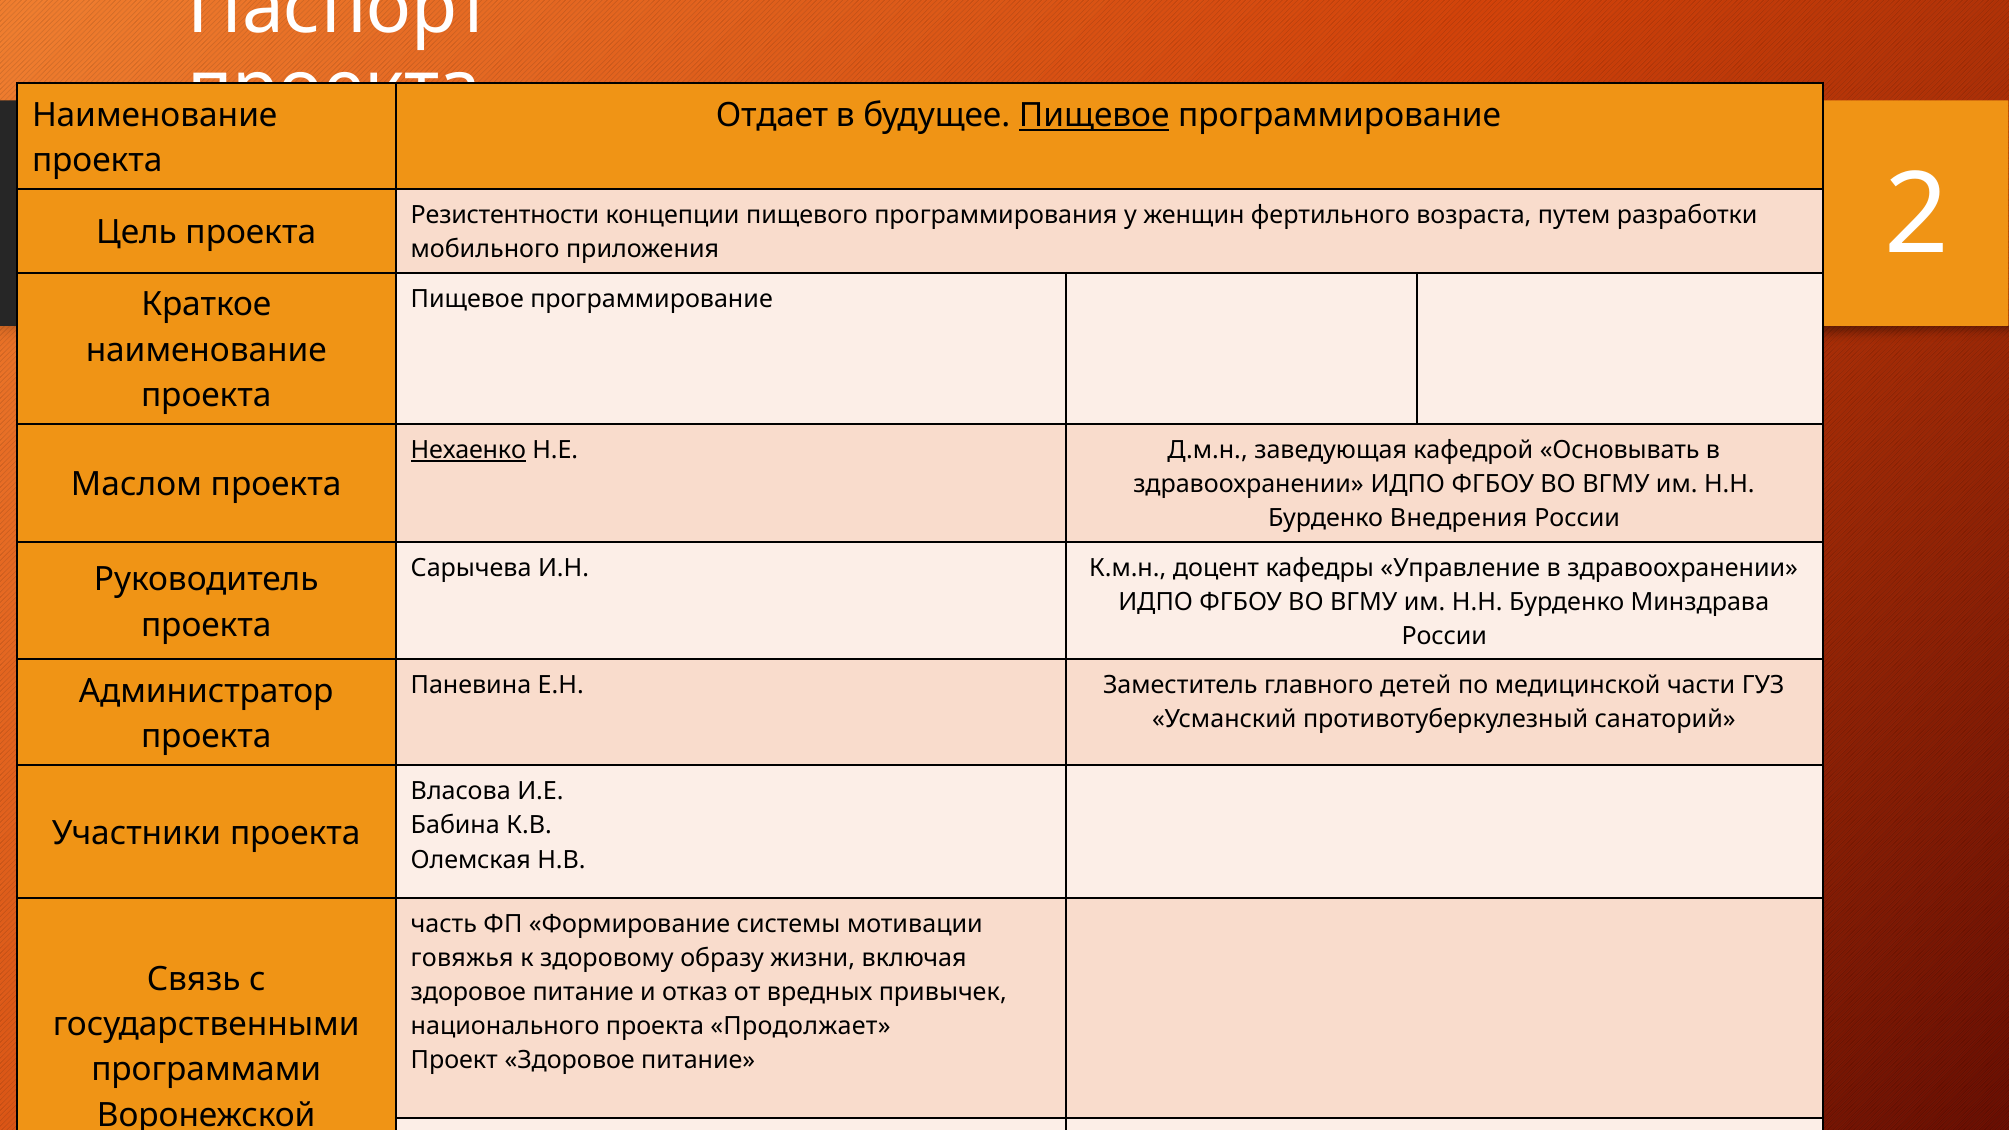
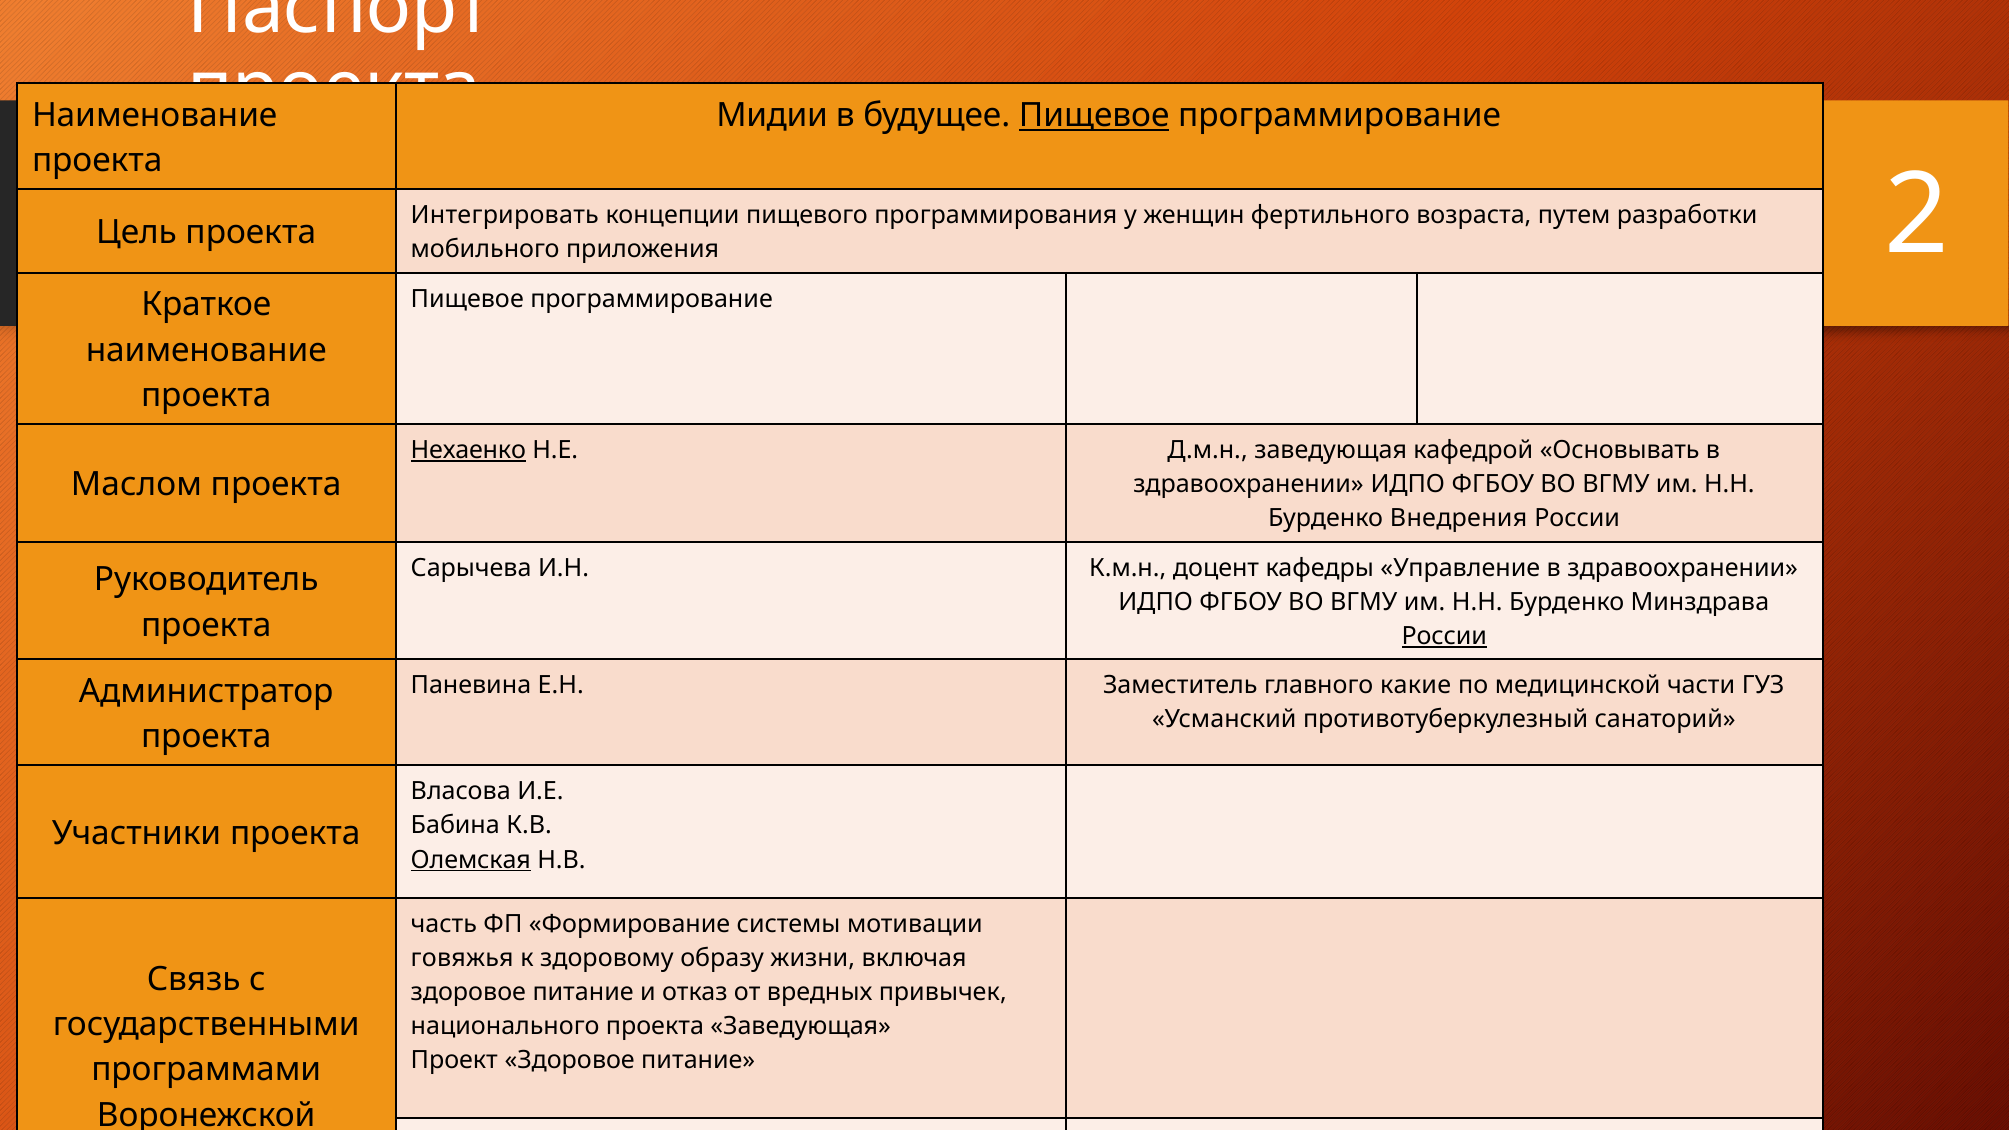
Отдает: Отдает -> Мидии
Резистентности: Резистентности -> Интегрировать
России at (1444, 636) underline: none -> present
детей: детей -> какие
Олемская underline: none -> present
проекта Продолжает: Продолжает -> Заведующая
